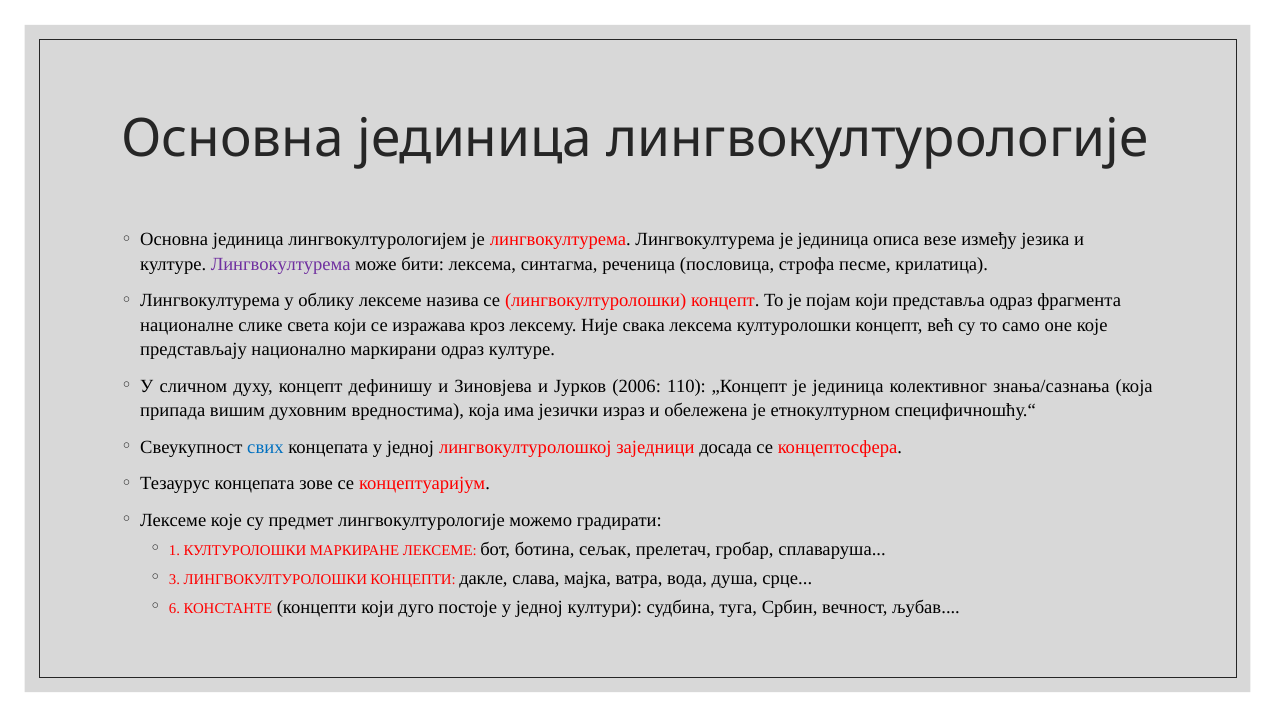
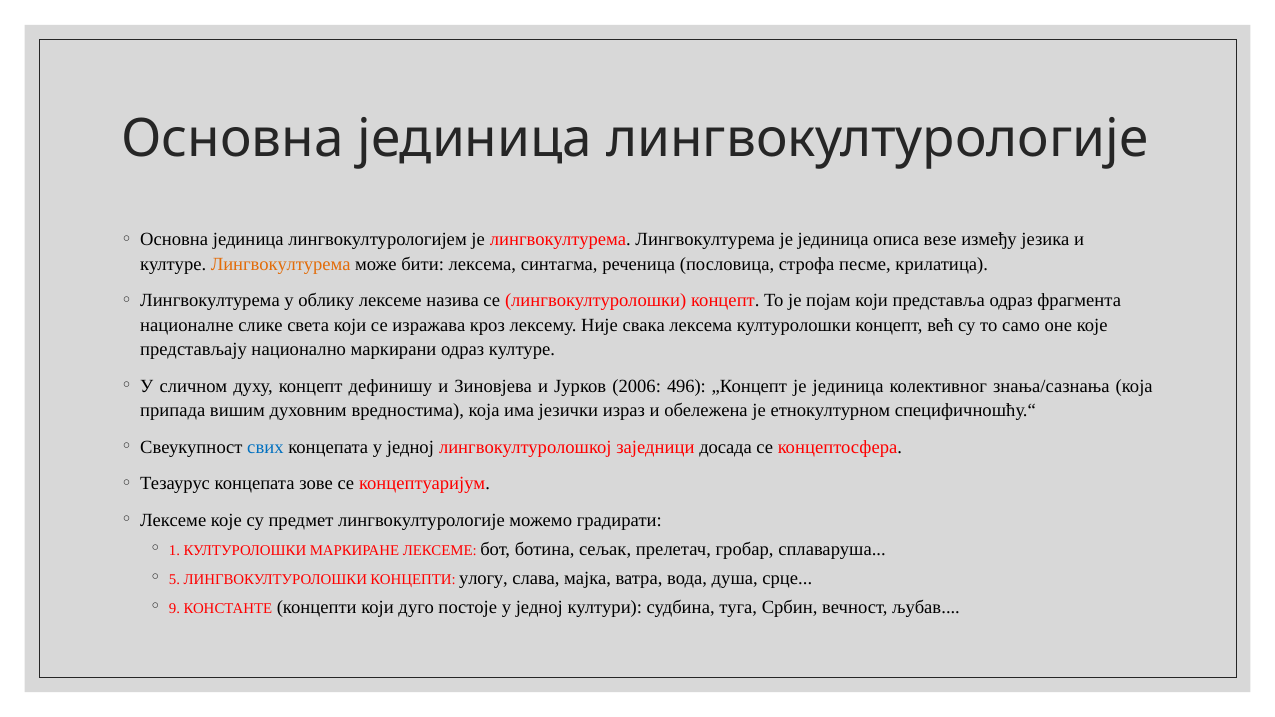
Лингвокултурема at (281, 264) colour: purple -> orange
110: 110 -> 496
3: 3 -> 5
дакле: дакле -> улогу
6: 6 -> 9
